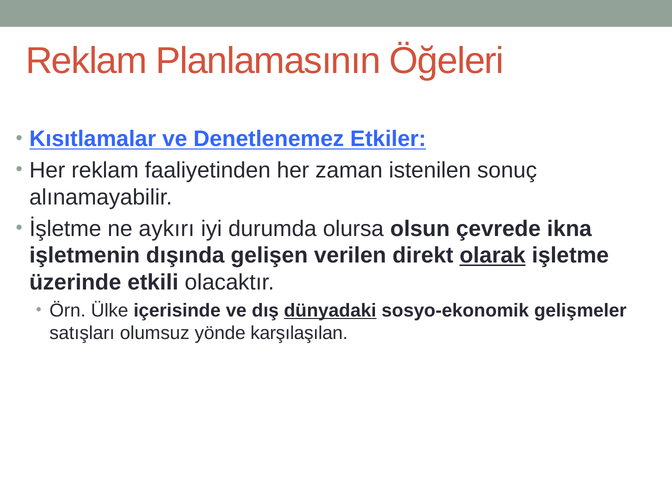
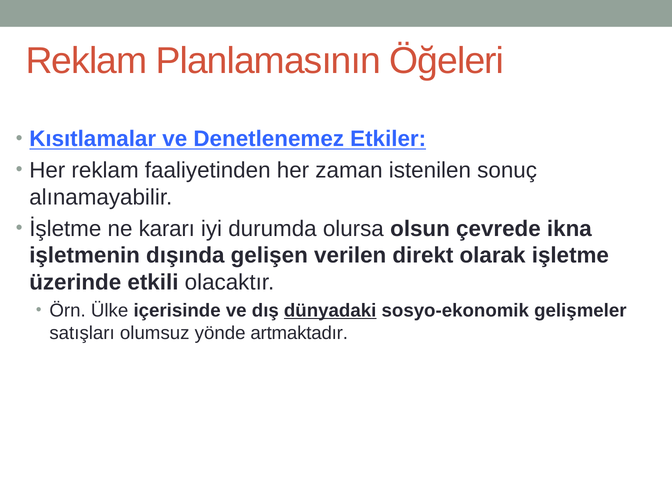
aykırı: aykırı -> kararı
olarak underline: present -> none
karşılaşılan: karşılaşılan -> artmaktadır
